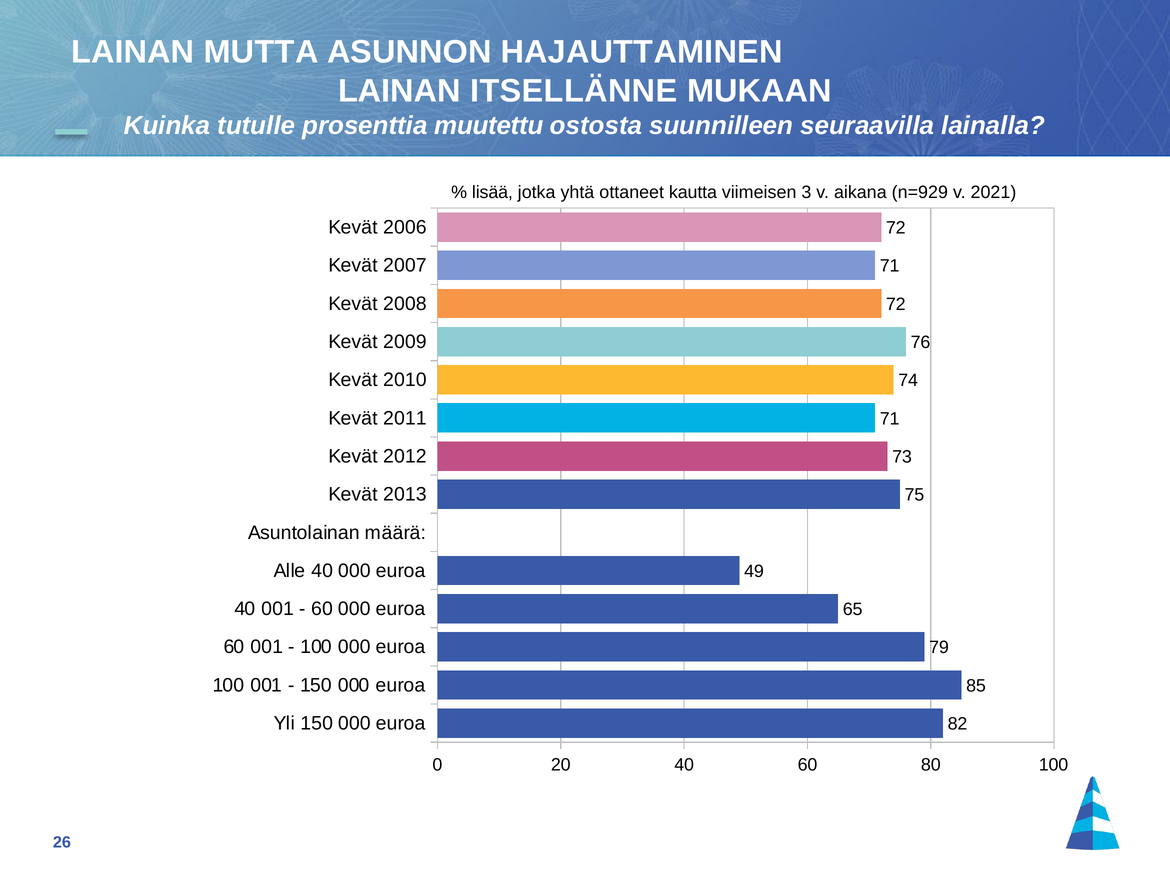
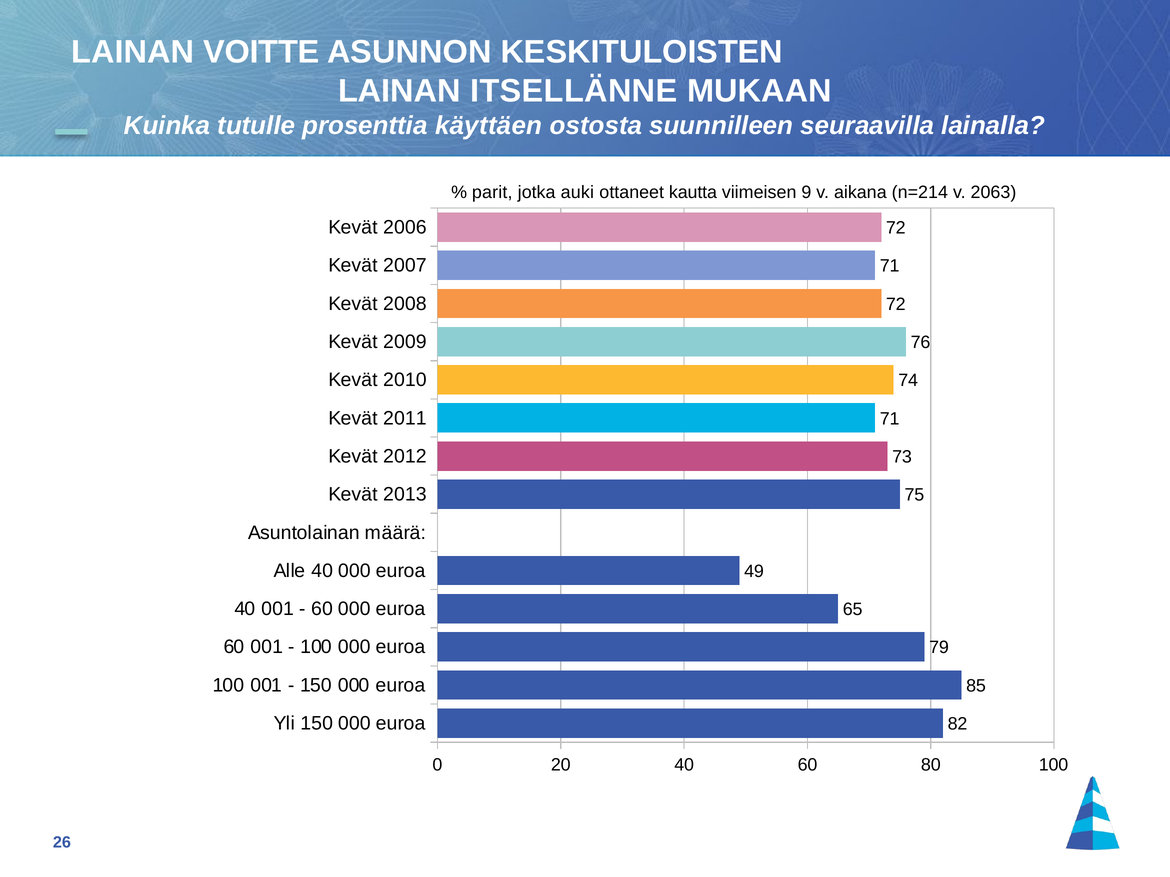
MUTTA: MUTTA -> VOITTE
HAJAUTTAMINEN: HAJAUTTAMINEN -> KESKITULOISTEN
muutettu: muutettu -> käyttäen
lisää: lisää -> parit
yhtä: yhtä -> auki
3: 3 -> 9
n=929: n=929 -> n=214
2021: 2021 -> 2063
